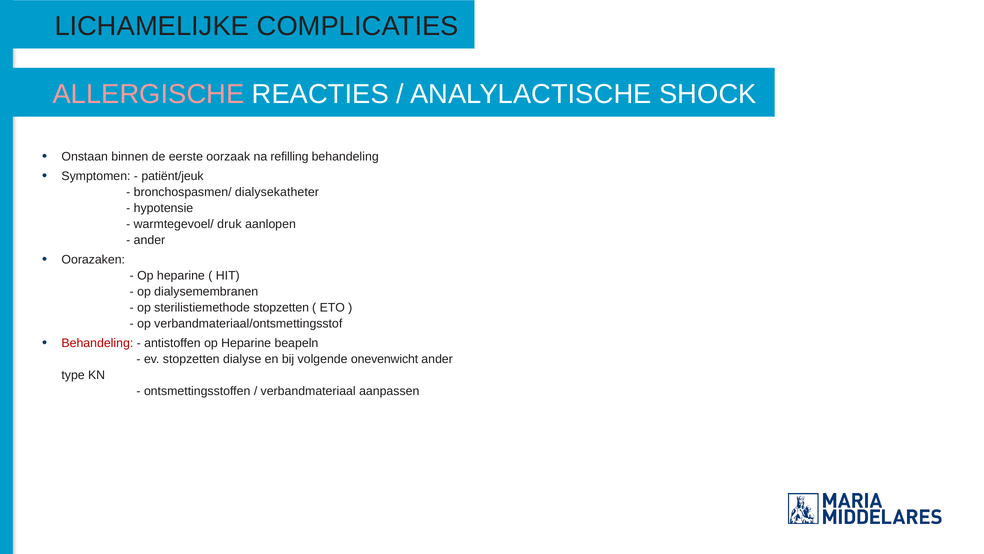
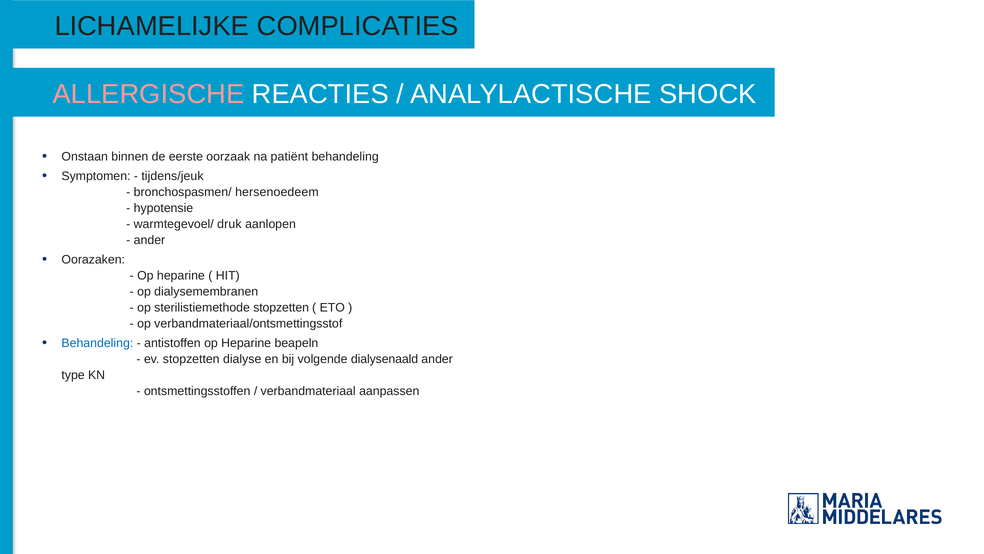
refilling: refilling -> patiënt
patiënt/jeuk: patiënt/jeuk -> tijdens/jeuk
dialysekatheter: dialysekatheter -> hersenoedeem
Behandeling at (97, 343) colour: red -> blue
onevenwicht: onevenwicht -> dialysenaald
